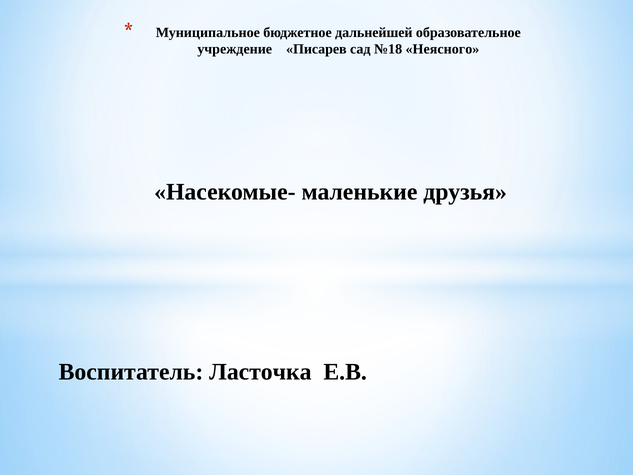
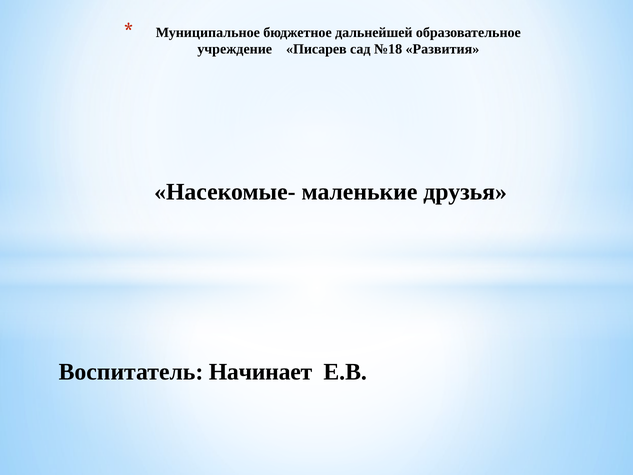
Неясного: Неясного -> Развития
Ласточка: Ласточка -> Начинает
